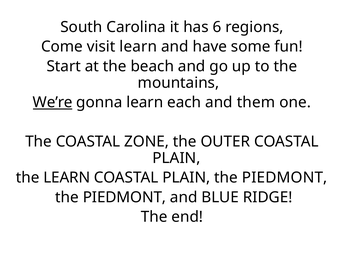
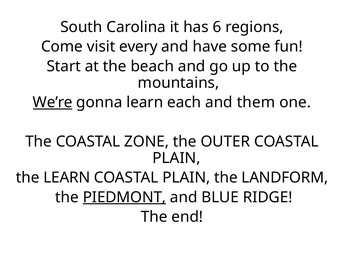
visit learn: learn -> every
PLAIN the PIEDMONT: PIEDMONT -> LANDFORM
PIEDMONT at (124, 197) underline: none -> present
